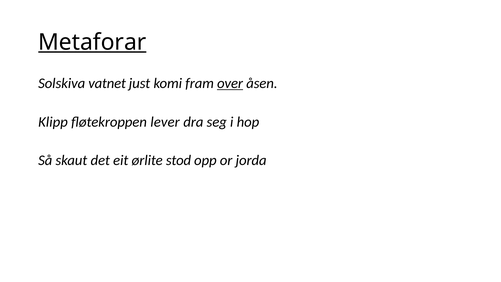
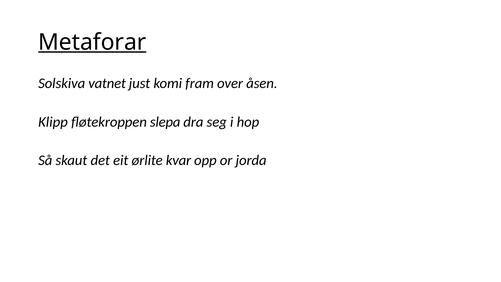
over underline: present -> none
lever: lever -> slepa
stod: stod -> kvar
